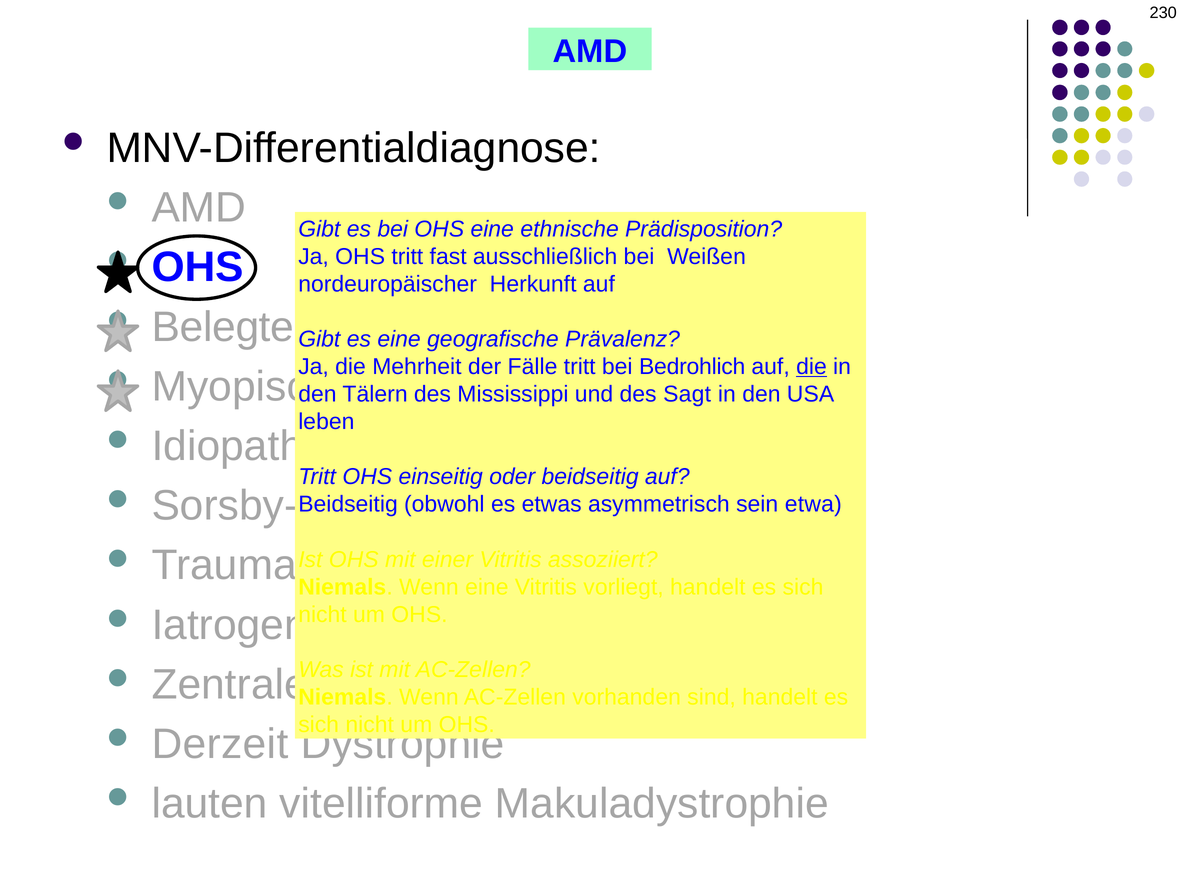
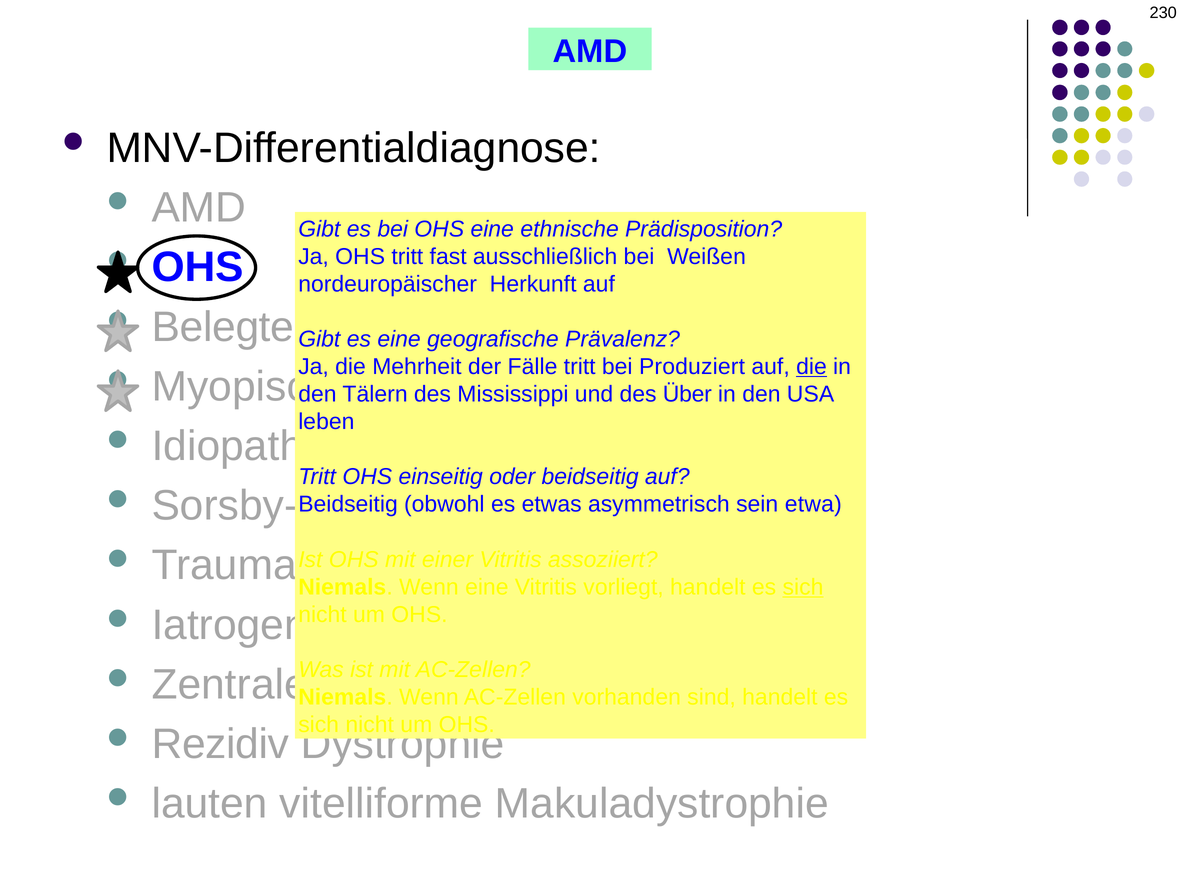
Bedrohlich: Bedrohlich -> Produziert
Sagt: Sagt -> Über
sich at (803, 587) underline: none -> present
Derzeit: Derzeit -> Rezidiv
